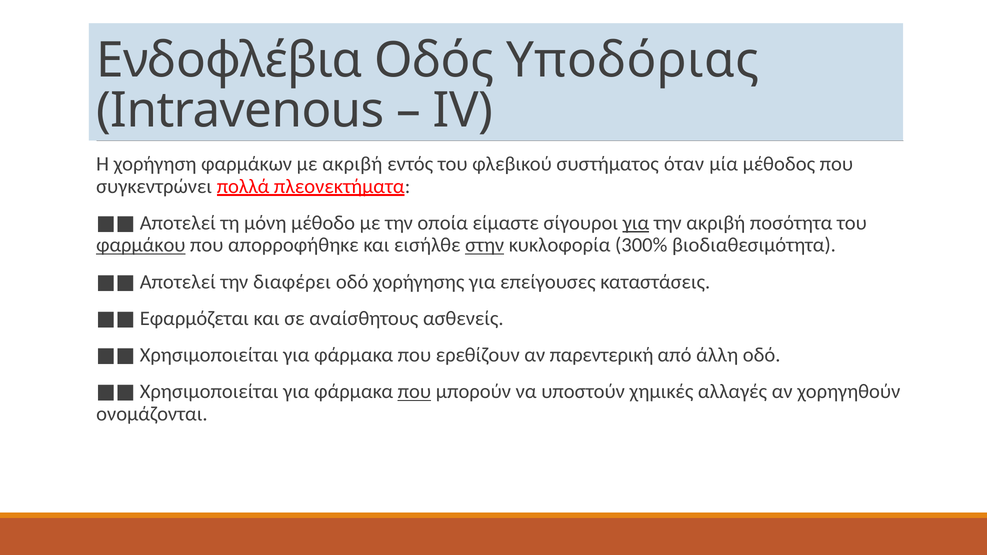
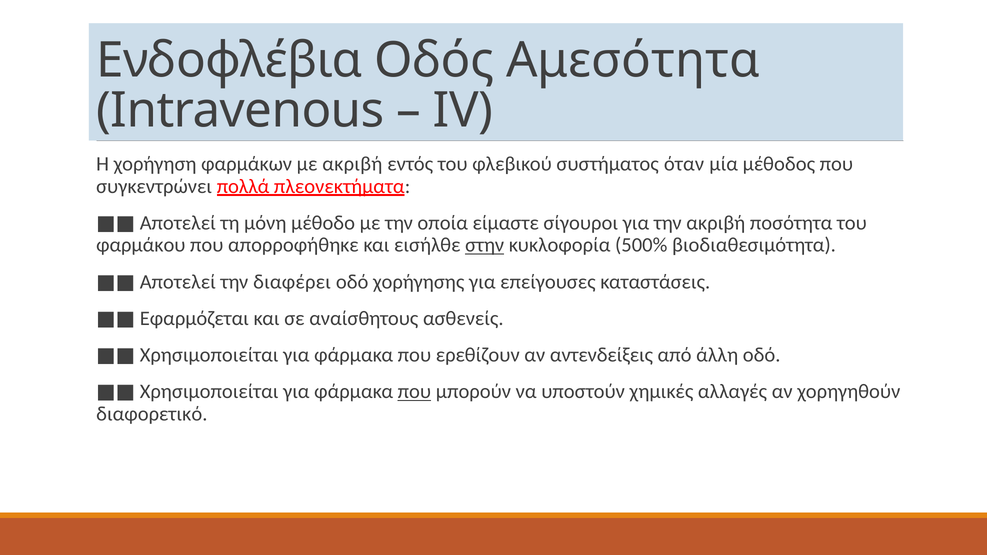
Υποδόριας: Υποδόριας -> Αμεσότητα
για at (636, 223) underline: present -> none
φαρμάκου underline: present -> none
300%: 300% -> 500%
παρεντερική: παρεντερική -> αντενδείξεις
ονομάζονται: ονομάζονται -> διαφορετικό
